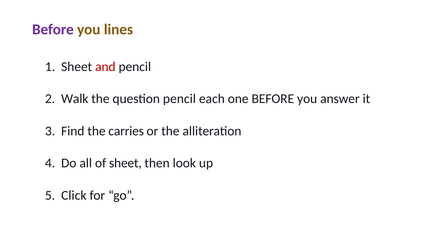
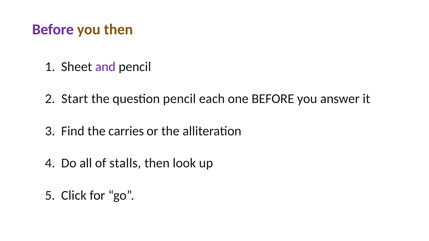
you lines: lines -> then
and colour: red -> purple
Walk: Walk -> Start
of sheet: sheet -> stalls
